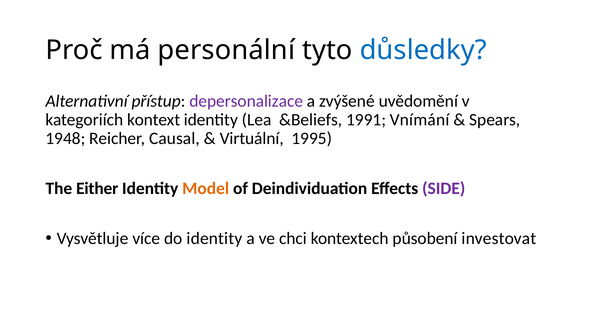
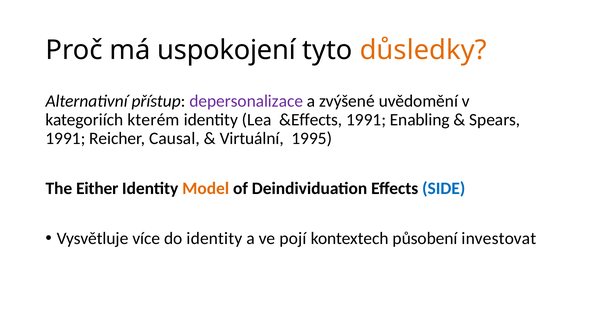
personální: personální -> uspokojení
důsledky colour: blue -> orange
kontext: kontext -> kterém
&Beliefs: &Beliefs -> &Effects
Vnímání: Vnímání -> Enabling
1948 at (65, 138): 1948 -> 1991
SIDE colour: purple -> blue
chci: chci -> pojí
